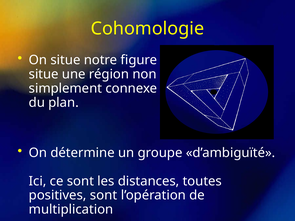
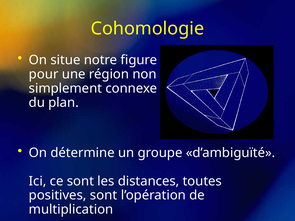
situe at (44, 74): situe -> pour
